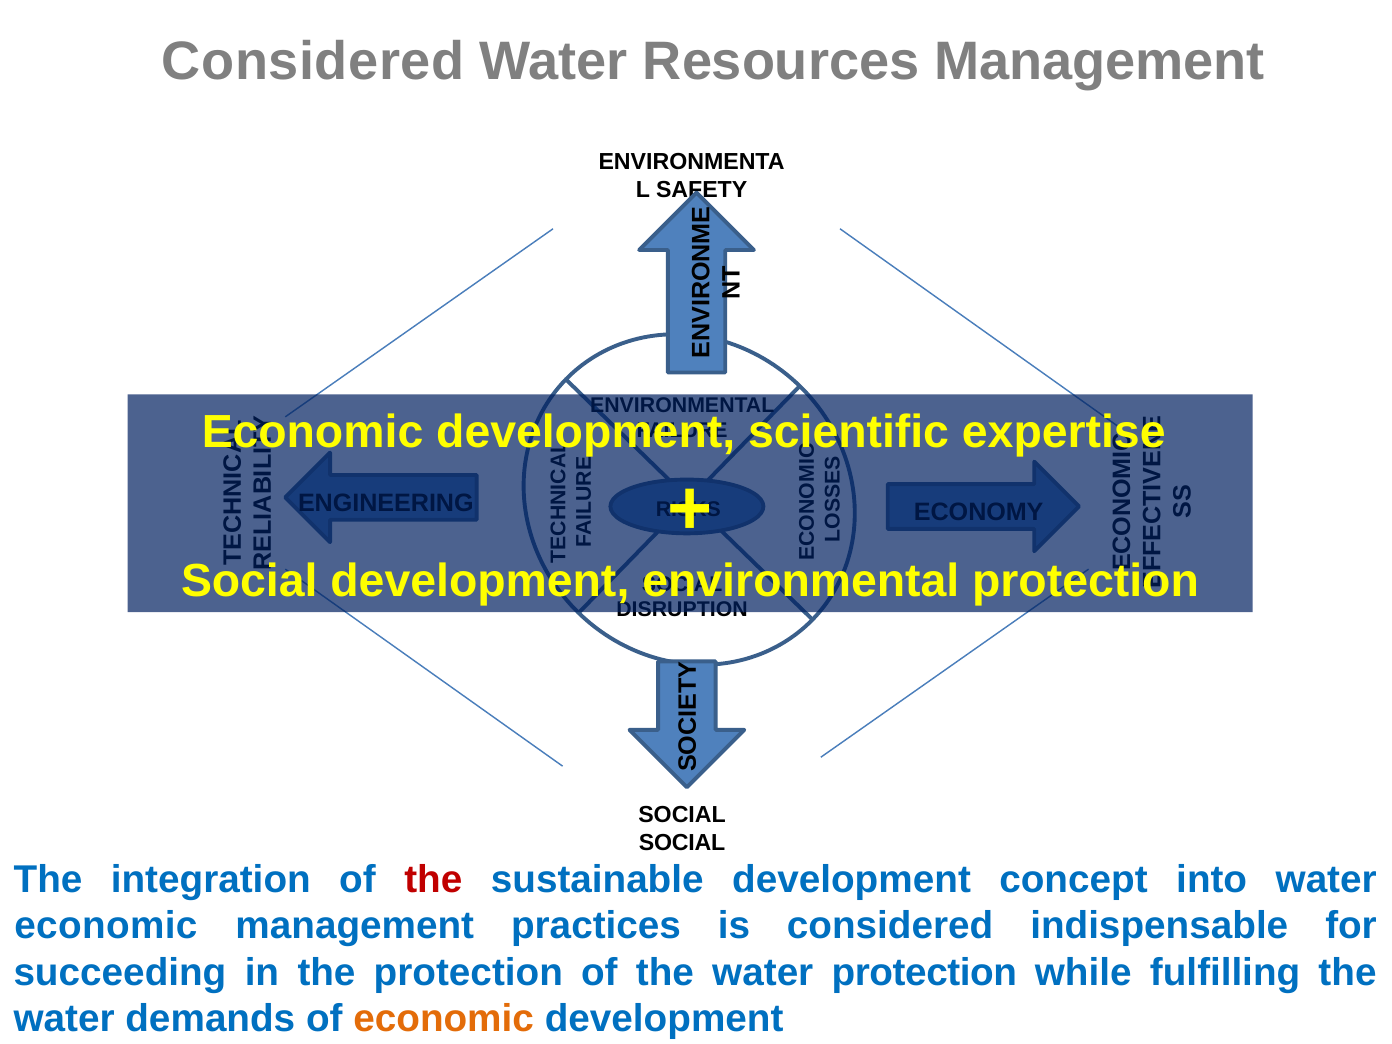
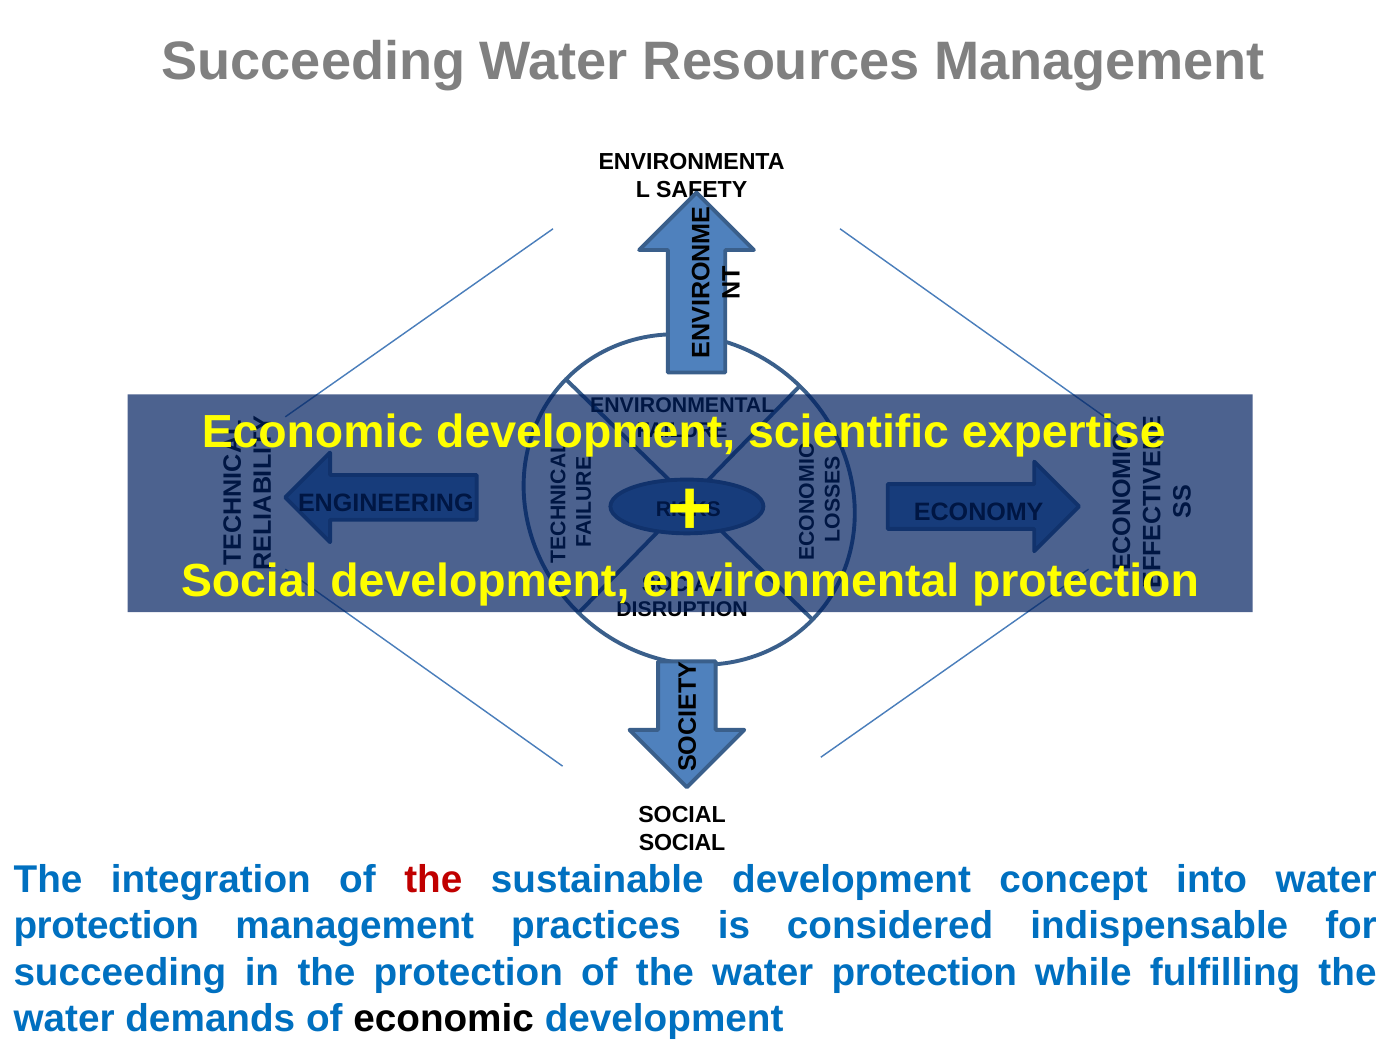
Considered at (313, 62): Considered -> Succeeding
economic at (106, 926): economic -> protection
economic at (444, 1019) colour: orange -> black
